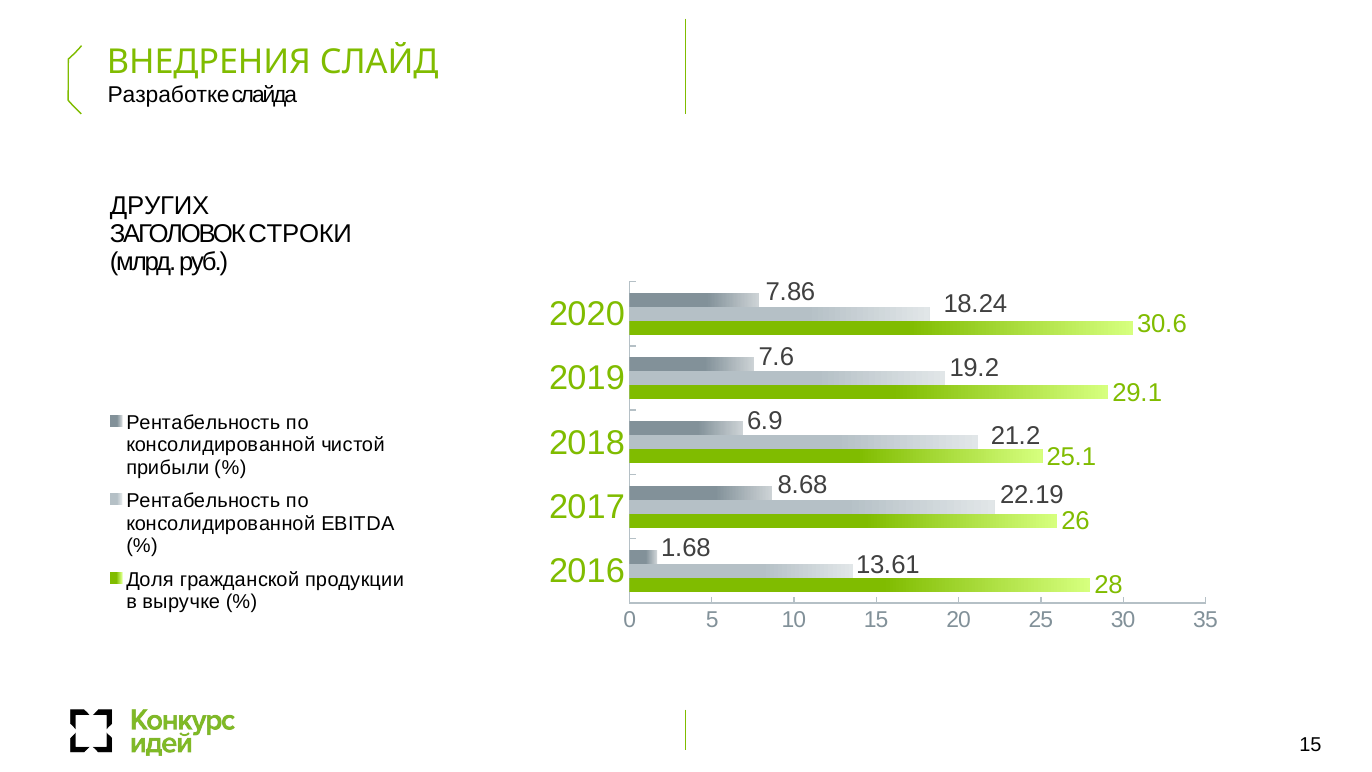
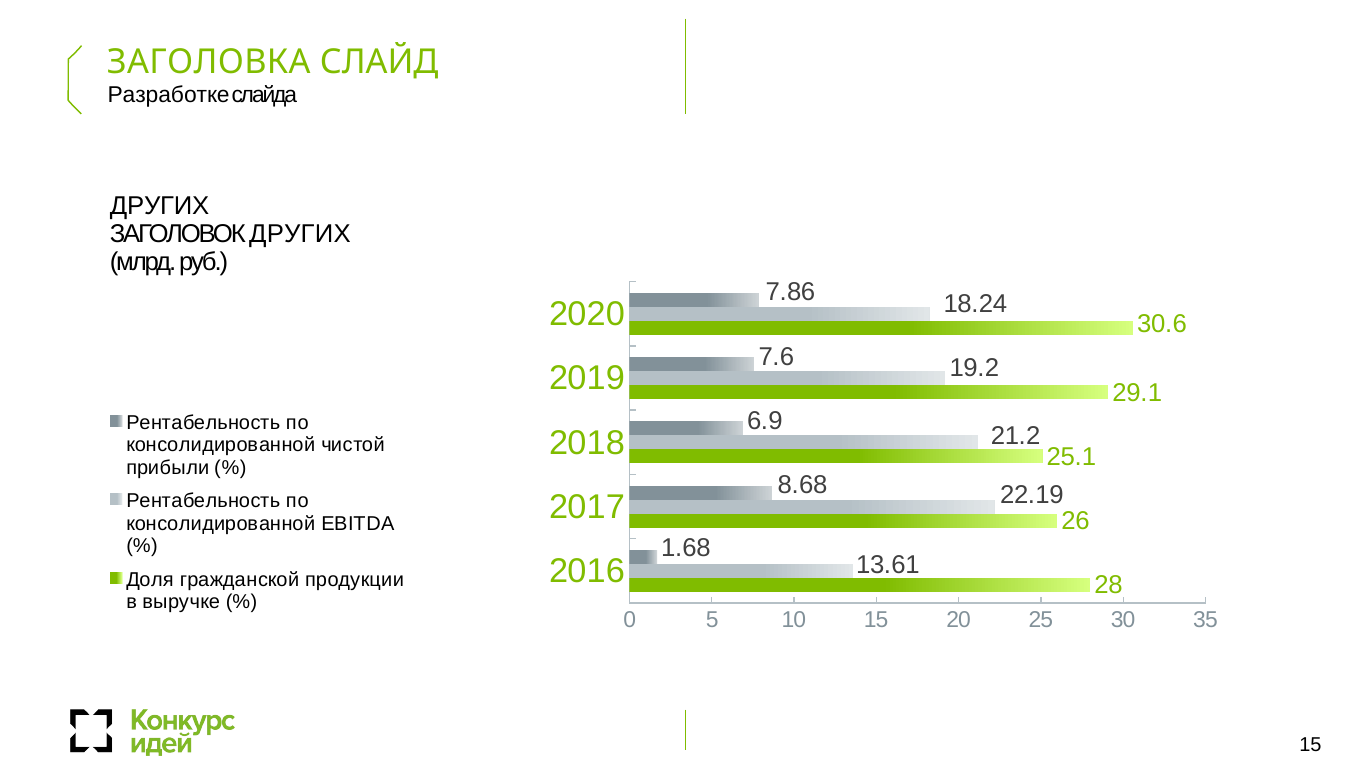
ВНЕДРЕНИЯ: ВНЕДРЕНИЯ -> ЗАГОЛОВКА
ЗАГОЛОВОК СТРОКИ: СТРОКИ -> ДРУГИХ
